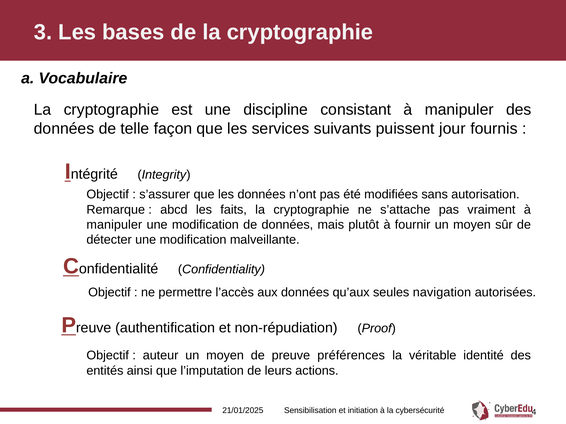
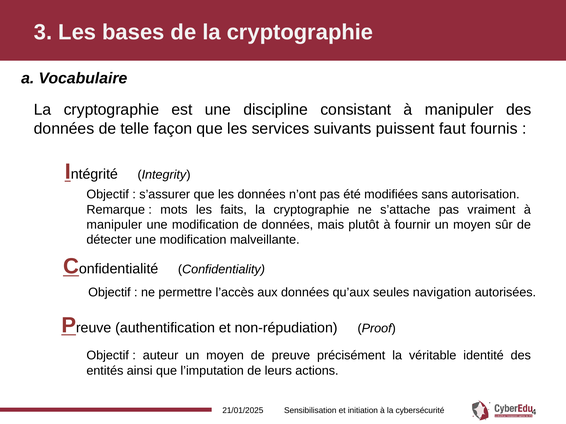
jour: jour -> faut
abcd: abcd -> mots
préférences: préférences -> précisément
